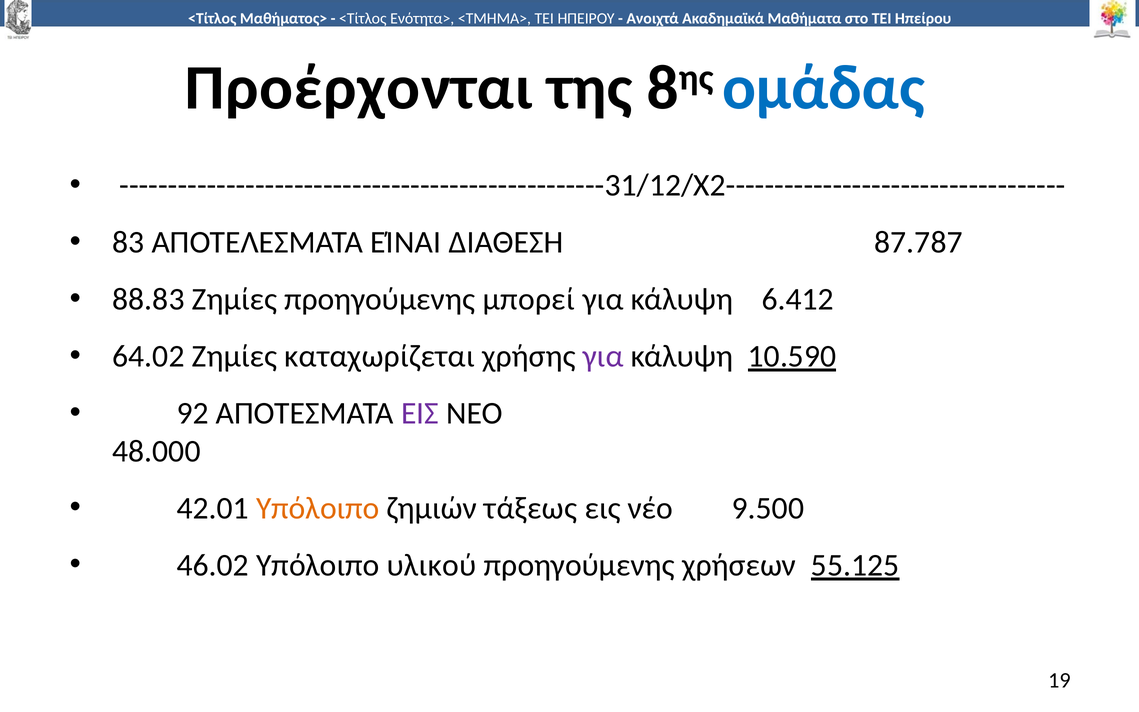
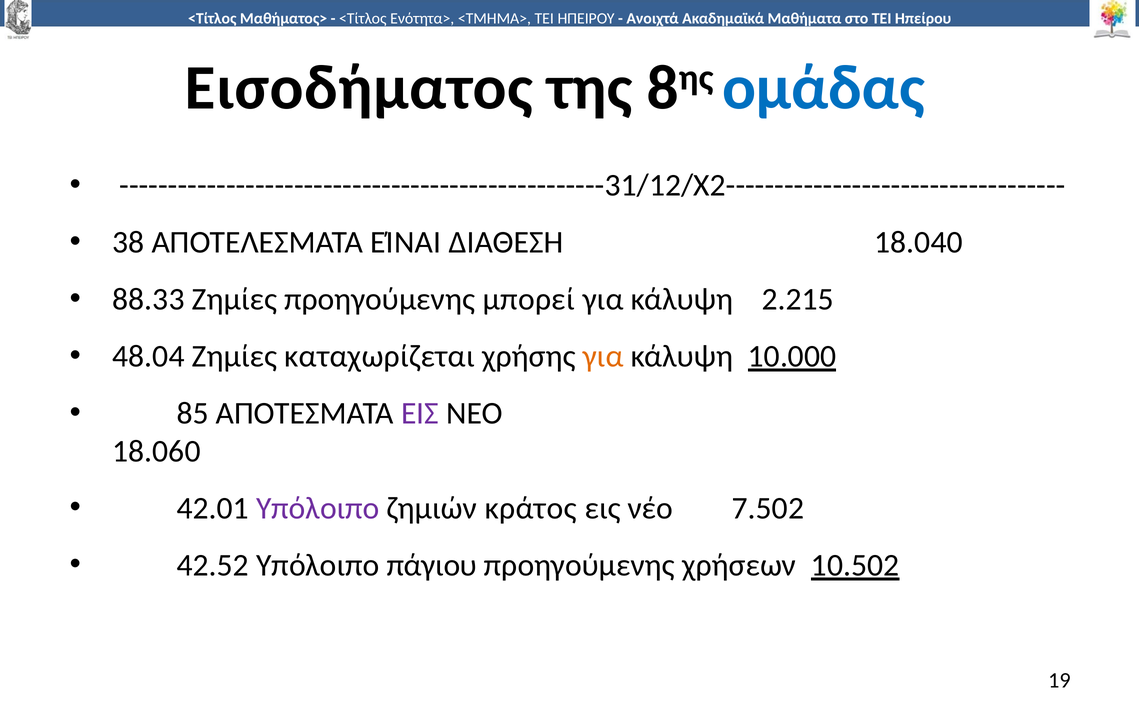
Προέρχονται: Προέρχονται -> Εισοδήματος
83: 83 -> 38
87.787: 87.787 -> 18.040
88.83: 88.83 -> 88.33
6.412: 6.412 -> 2.215
64.02: 64.02 -> 48.04
για at (603, 356) colour: purple -> orange
10.590: 10.590 -> 10.000
92: 92 -> 85
48.000: 48.000 -> 18.060
Υπόλοιπο at (318, 508) colour: orange -> purple
τάξεως: τάξεως -> κράτος
9.500: 9.500 -> 7.502
46.02: 46.02 -> 42.52
υλικού: υλικού -> πάγιου
55.125: 55.125 -> 10.502
